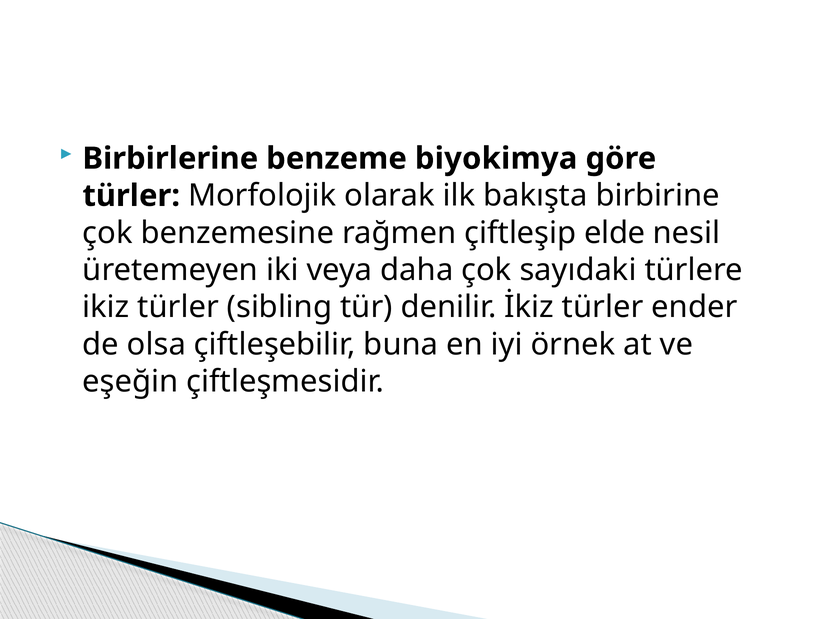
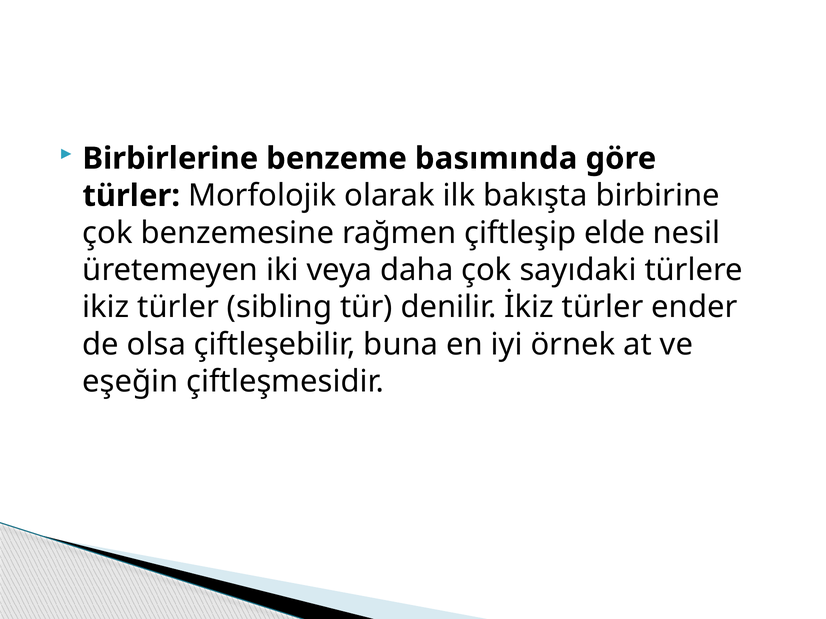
biyokimya: biyokimya -> basımında
